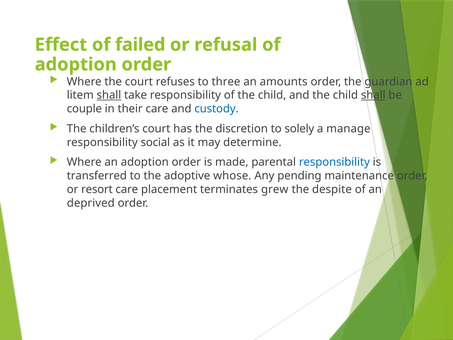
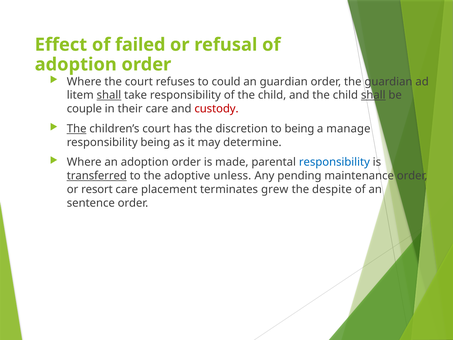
three: three -> could
an amounts: amounts -> guardian
custody colour: blue -> red
The at (77, 129) underline: none -> present
to solely: solely -> being
responsibility social: social -> being
transferred underline: none -> present
whose: whose -> unless
deprived: deprived -> sentence
